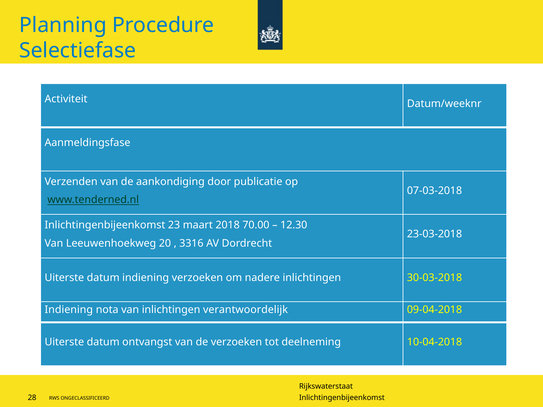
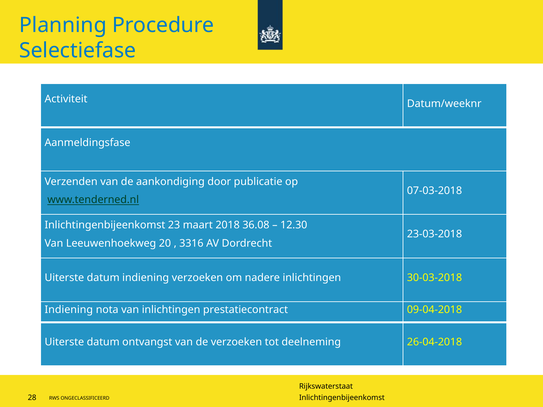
70.00: 70.00 -> 36.08
verantwoordelijk: verantwoordelijk -> prestatiecontract
10-04-2018: 10-04-2018 -> 26-04-2018
